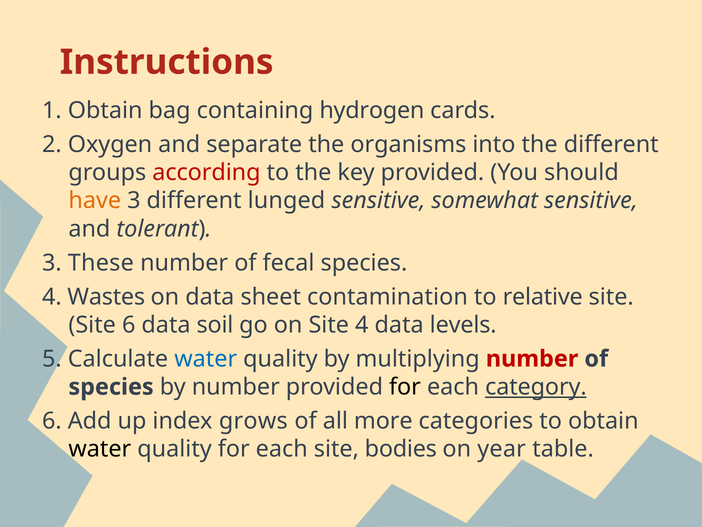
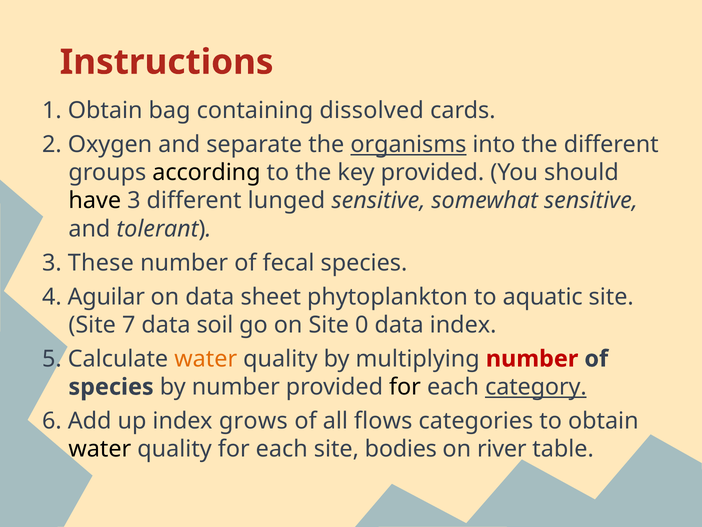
hydrogen: hydrogen -> dissolved
organisms underline: none -> present
according colour: red -> black
have colour: orange -> black
Wastes: Wastes -> Aguilar
contamination: contamination -> phytoplankton
relative: relative -> aquatic
Site 6: 6 -> 7
Site 4: 4 -> 0
data levels: levels -> index
water at (206, 359) colour: blue -> orange
more: more -> flows
year: year -> river
